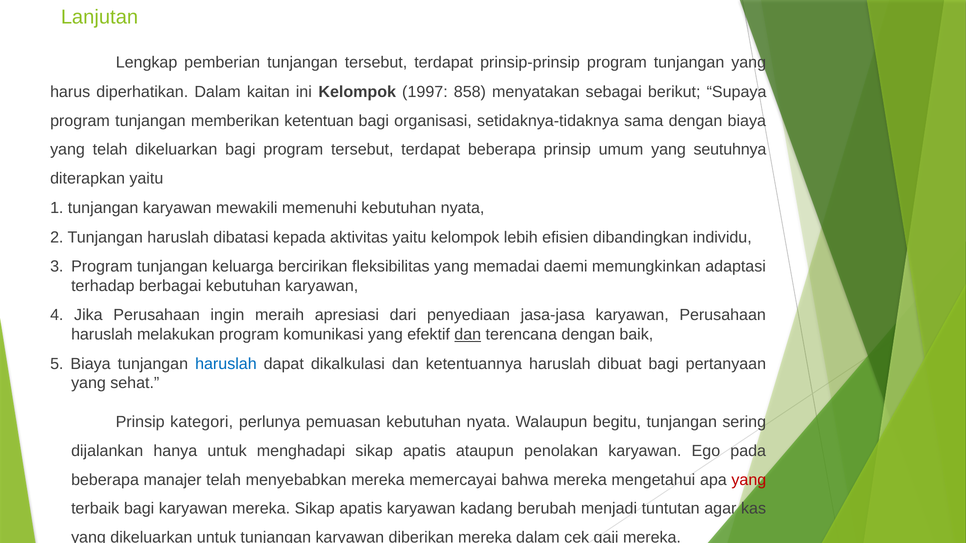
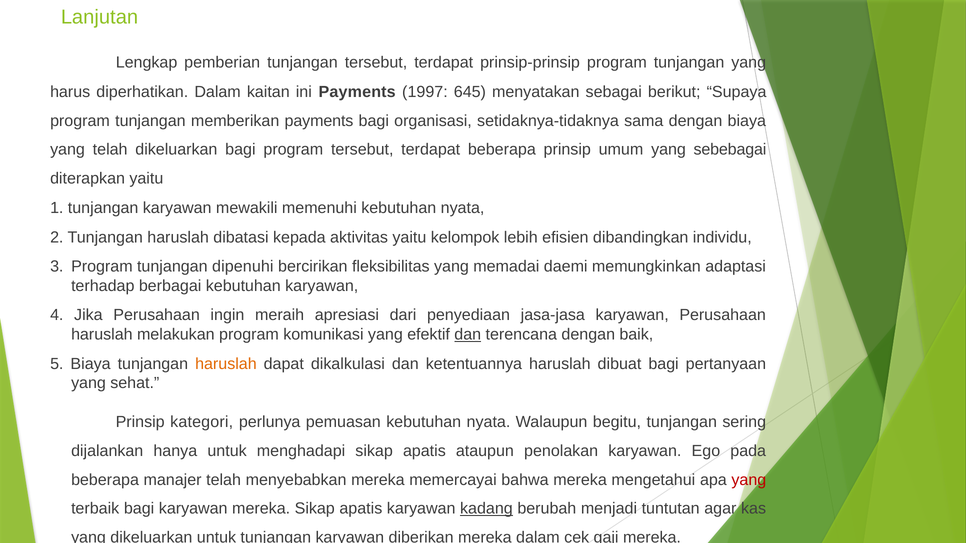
ini Kelompok: Kelompok -> Payments
858: 858 -> 645
memberikan ketentuan: ketentuan -> payments
seutuhnya: seutuhnya -> sebebagai
keluarga: keluarga -> dipenuhi
haruslah at (226, 364) colour: blue -> orange
kadang underline: none -> present
